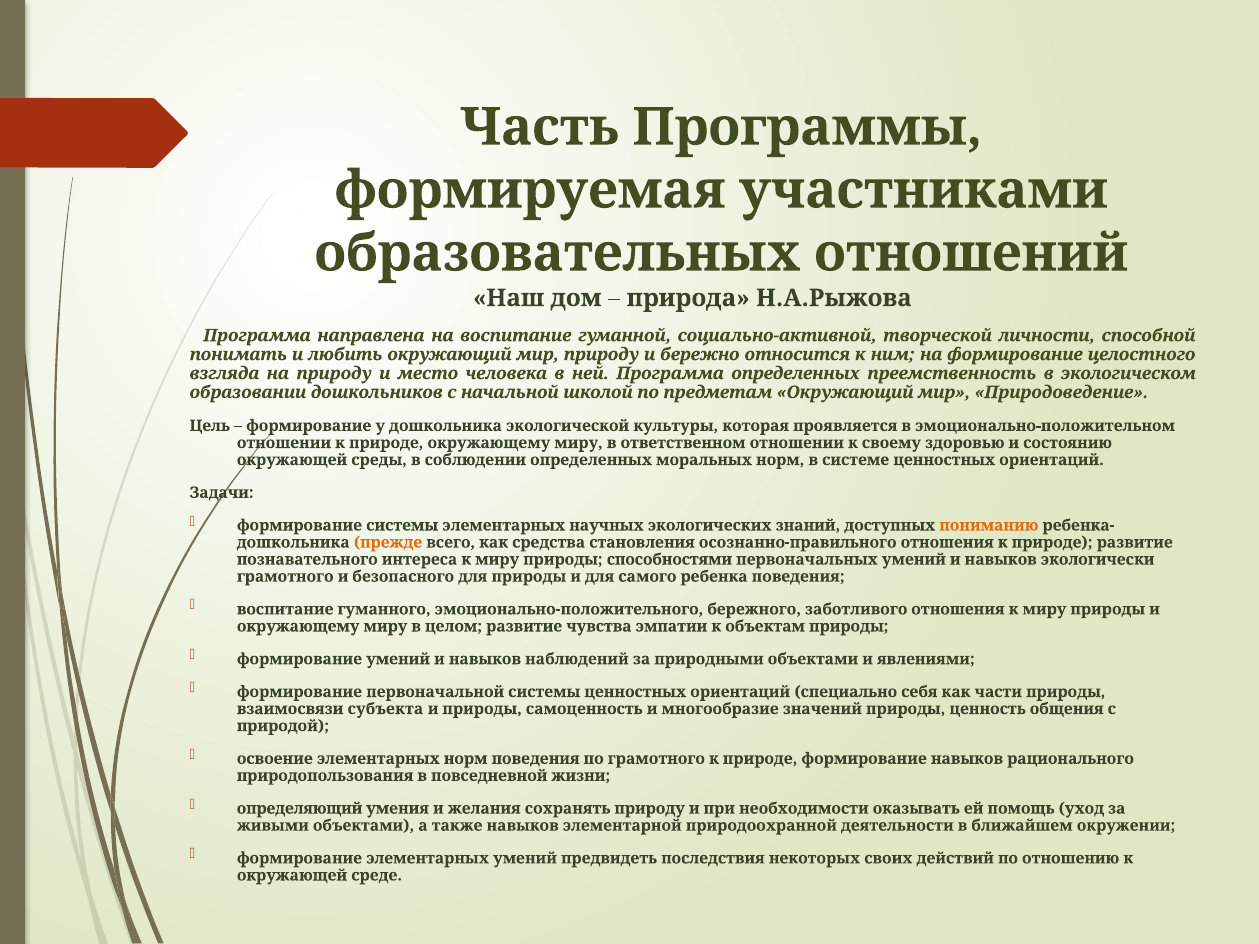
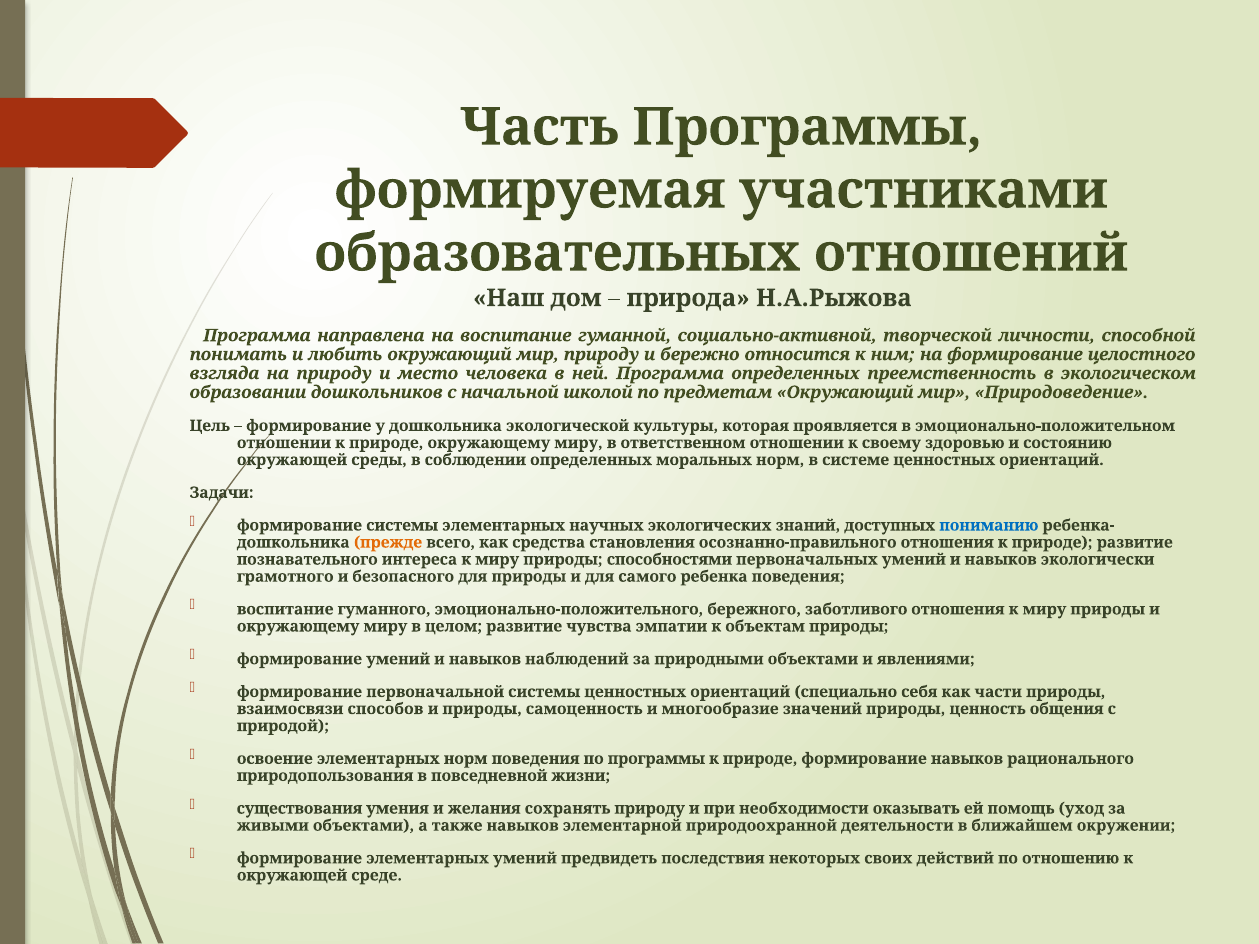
пониманию colour: orange -> blue
субъекта: субъекта -> способов
по грамотного: грамотного -> программы
определяющий: определяющий -> существования
